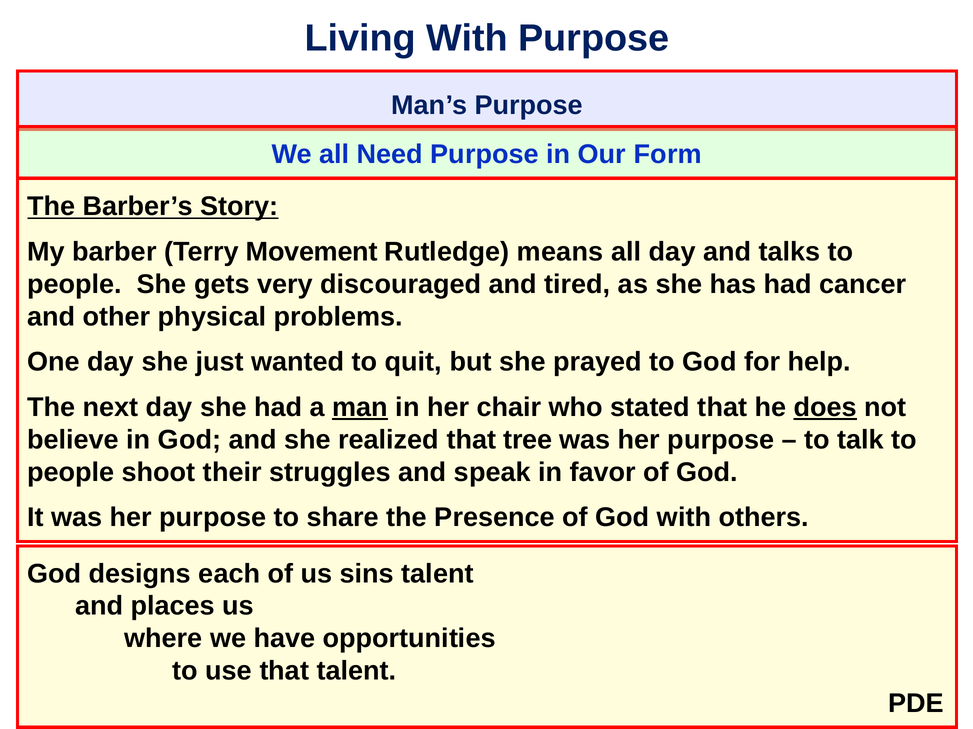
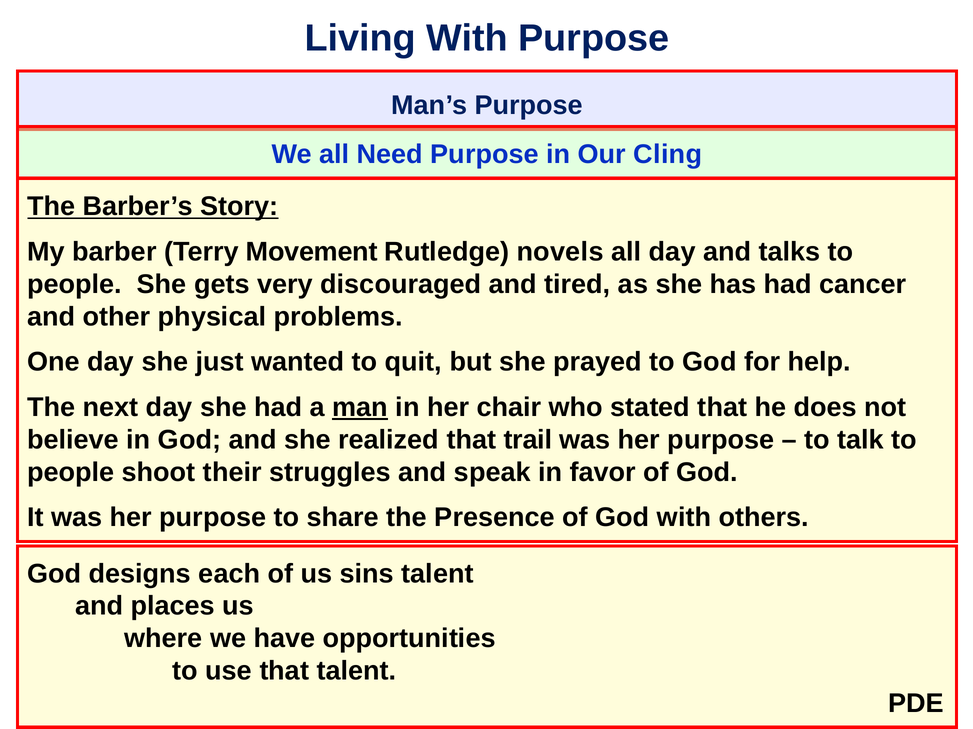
Form: Form -> Cling
means: means -> novels
does underline: present -> none
tree: tree -> trail
